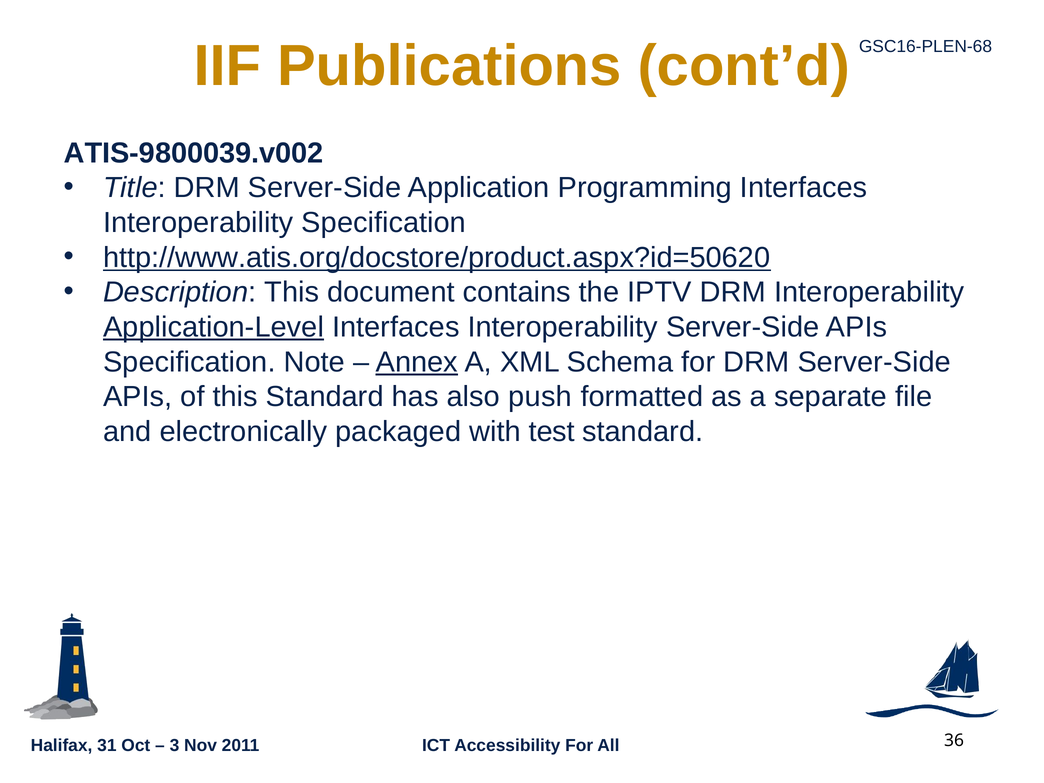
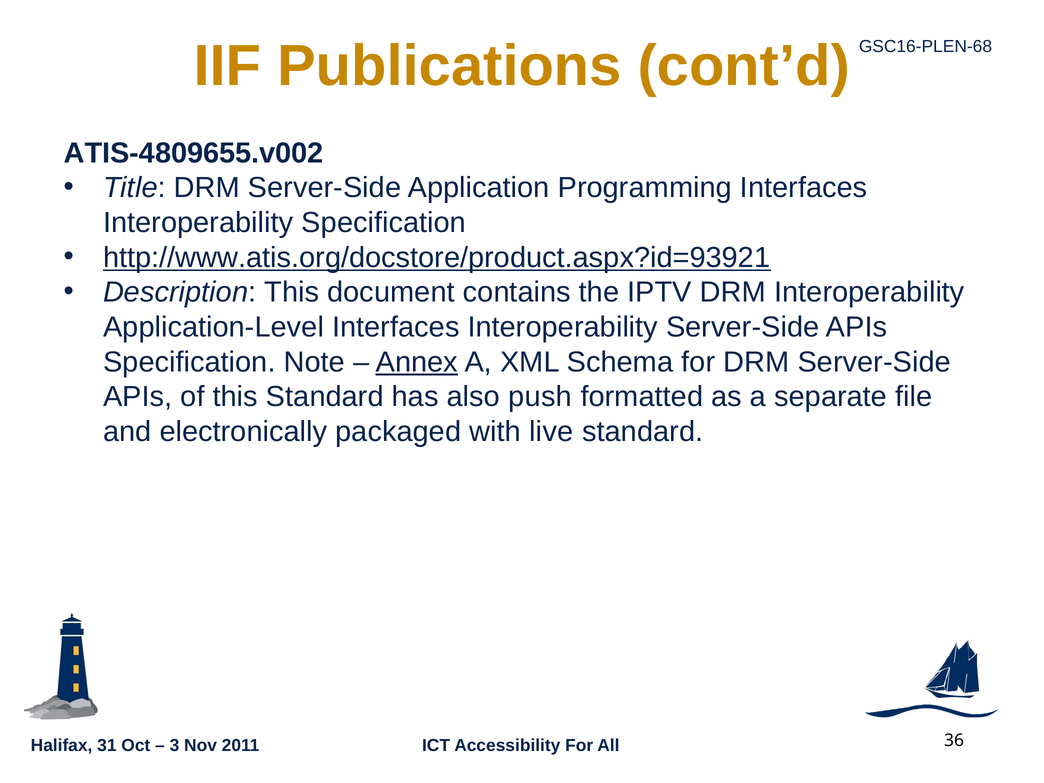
ATIS-9800039.v002: ATIS-9800039.v002 -> ATIS-4809655.v002
http://www.atis.org/docstore/product.aspx?id=50620: http://www.atis.org/docstore/product.aspx?id=50620 -> http://www.atis.org/docstore/product.aspx?id=93921
Application-Level underline: present -> none
test: test -> live
